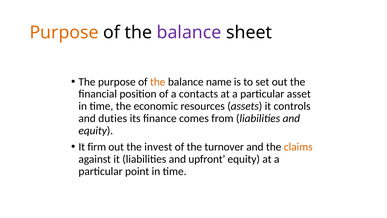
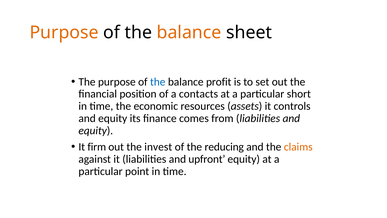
balance at (189, 33) colour: purple -> orange
the at (158, 82) colour: orange -> blue
name: name -> profit
asset: asset -> short
duties at (113, 118): duties -> equity
turnover: turnover -> reducing
